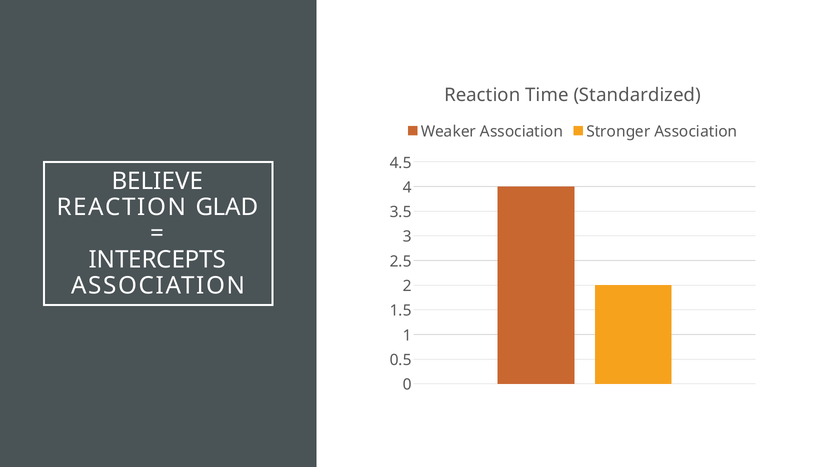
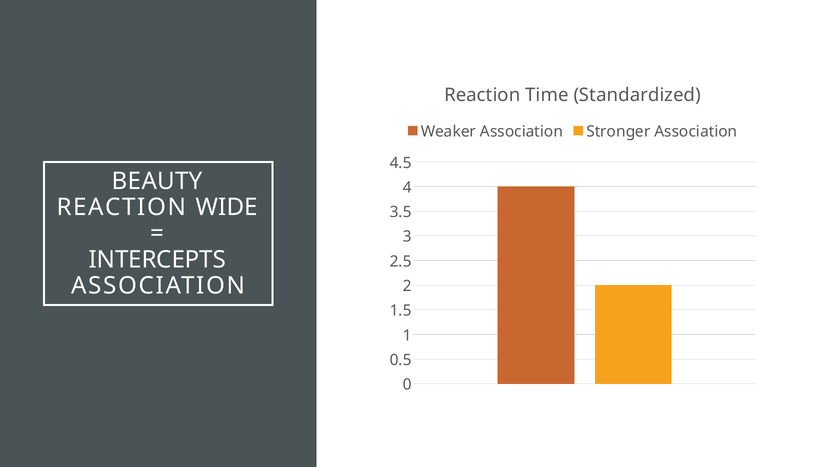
BELIEVE: BELIEVE -> BEAUTY
GLAD: GLAD -> WIDE
